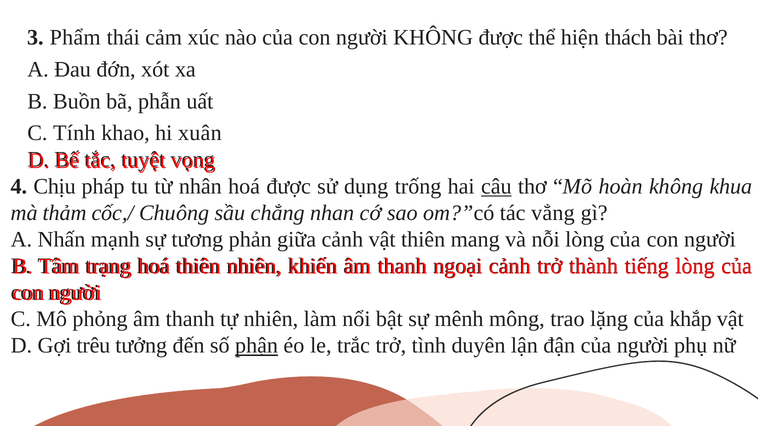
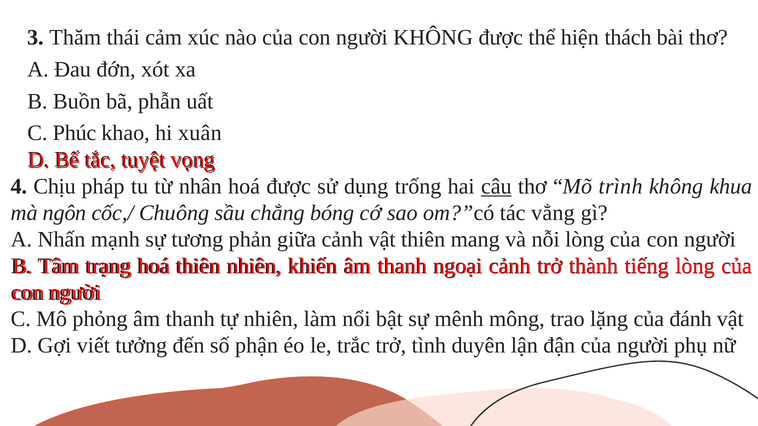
Phẩm: Phẩm -> Thăm
Tính: Tính -> Phúc
hoàn: hoàn -> trình
thảm: thảm -> ngôn
nhan: nhan -> bóng
khắp: khắp -> đánh
trêu: trêu -> viết
phận underline: present -> none
